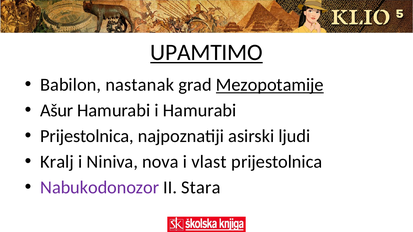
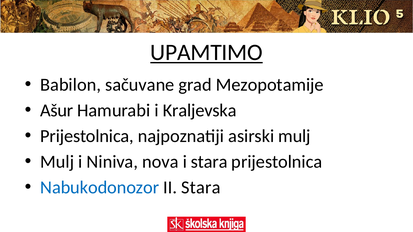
nastanak: nastanak -> sačuvane
Mezopotamije underline: present -> none
i Hamurabi: Hamurabi -> Kraljevska
asirski ljudi: ljudi -> mulj
Kralj at (57, 162): Kralj -> Mulj
i vlast: vlast -> stara
Nabukodonozor colour: purple -> blue
